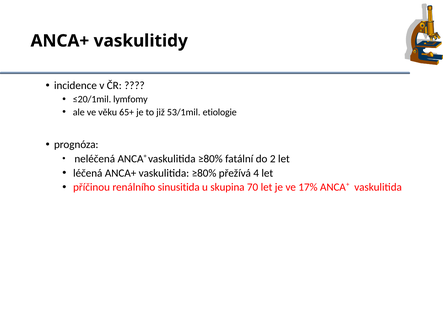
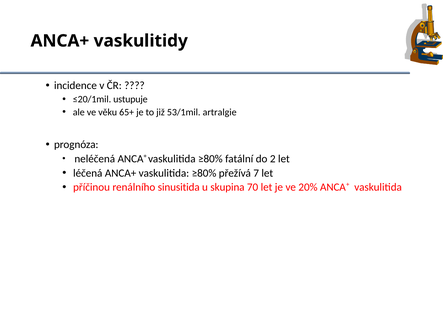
lymfomy: lymfomy -> ustupuje
etiologie: etiologie -> artralgie
4: 4 -> 7
17%: 17% -> 20%
